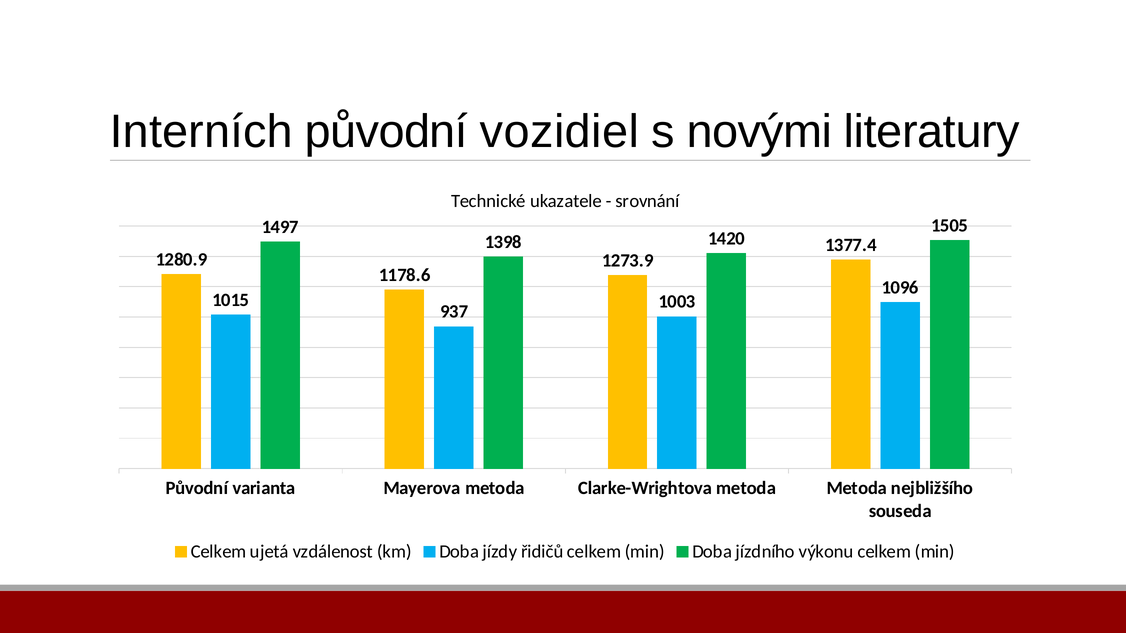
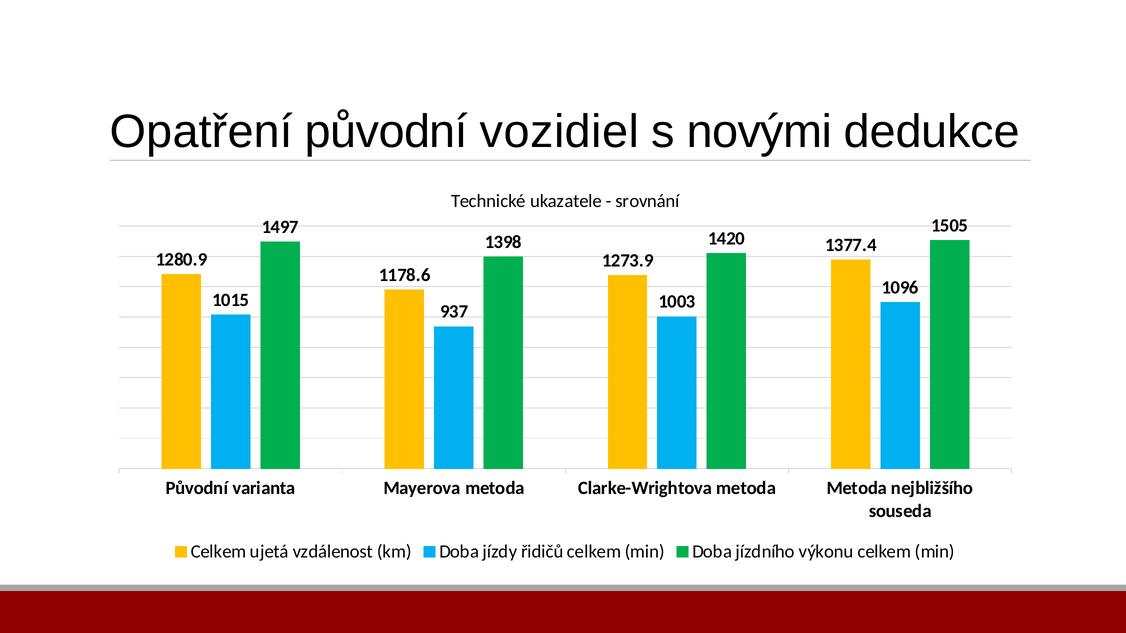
Interních: Interních -> Opatření
literatury: literatury -> dedukce
